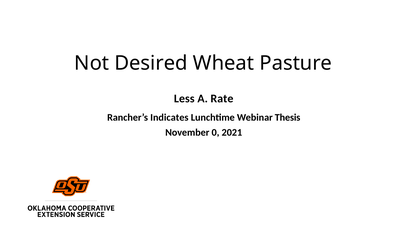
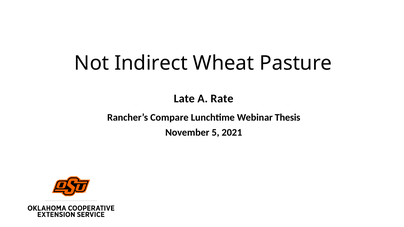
Desired: Desired -> Indirect
Less: Less -> Late
Indicates: Indicates -> Compare
0: 0 -> 5
